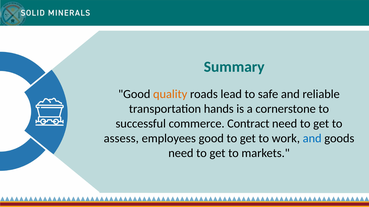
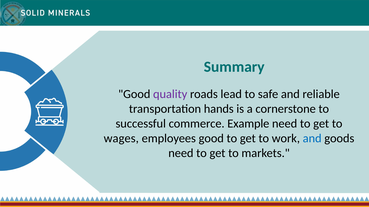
quality colour: orange -> purple
Contract: Contract -> Example
assess: assess -> wages
